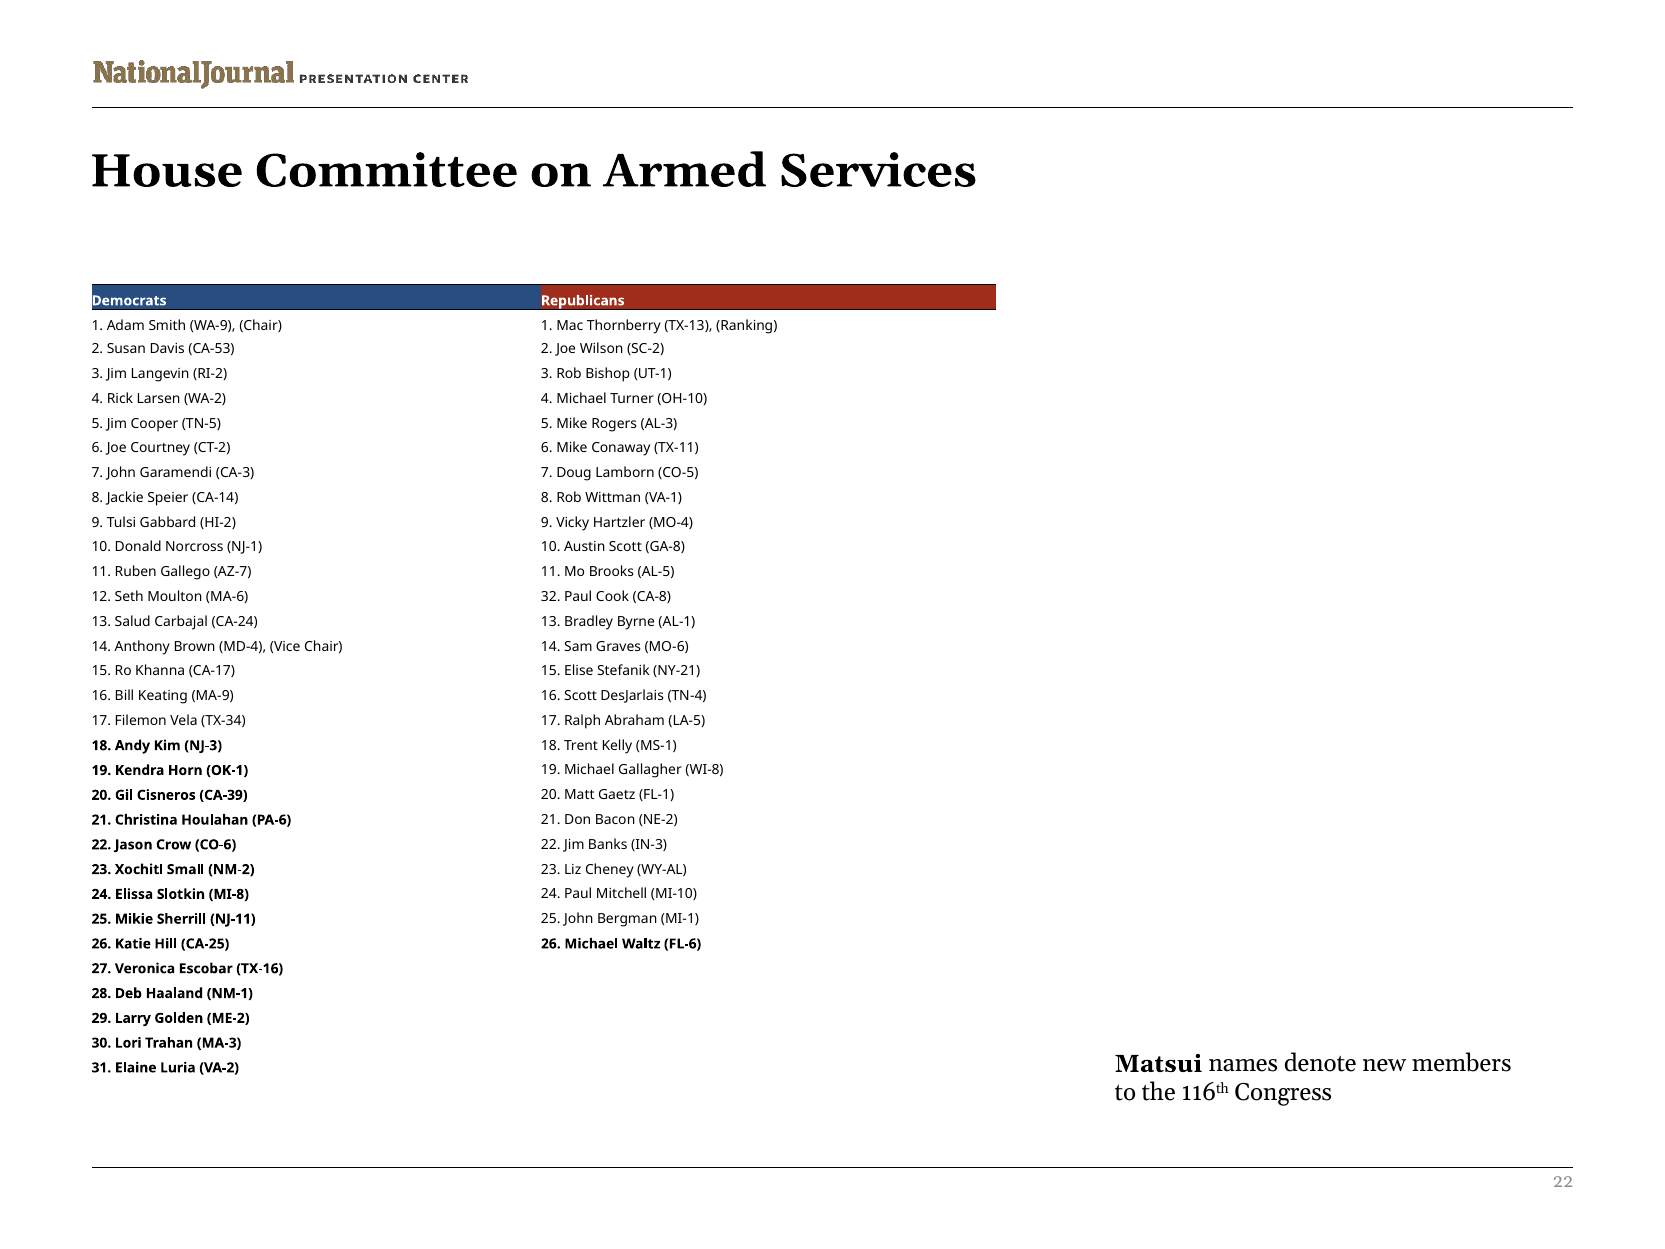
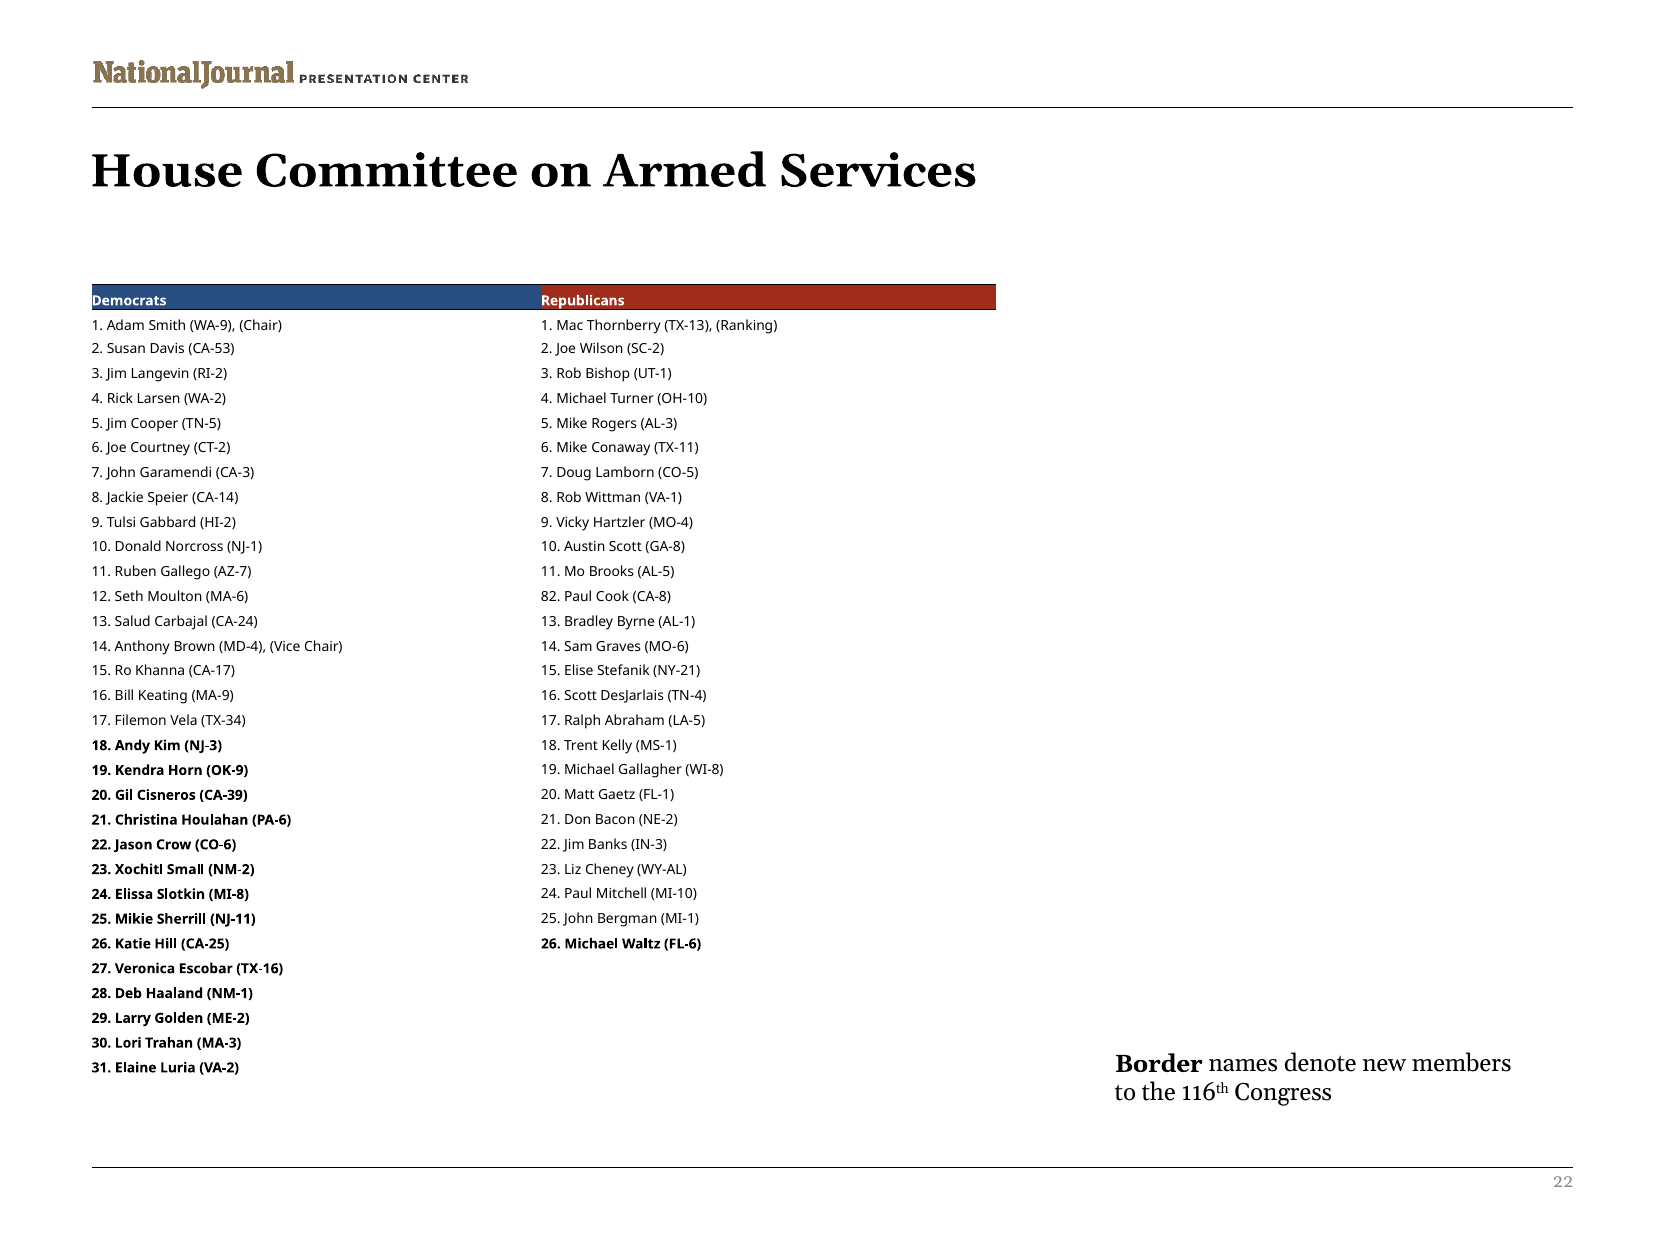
32: 32 -> 82
OK-1: OK-1 -> OK-9
Matsui: Matsui -> Border
